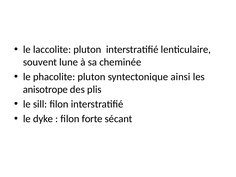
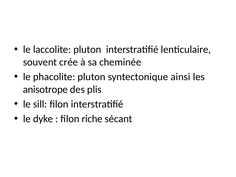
lune: lune -> crée
forte: forte -> riche
